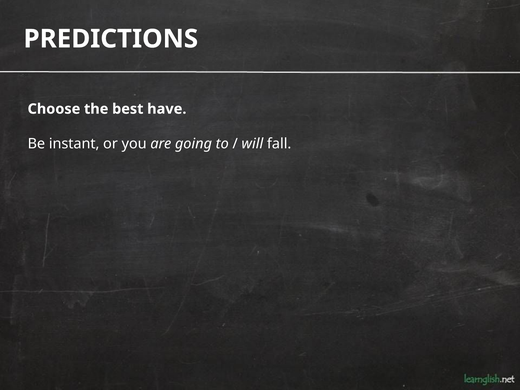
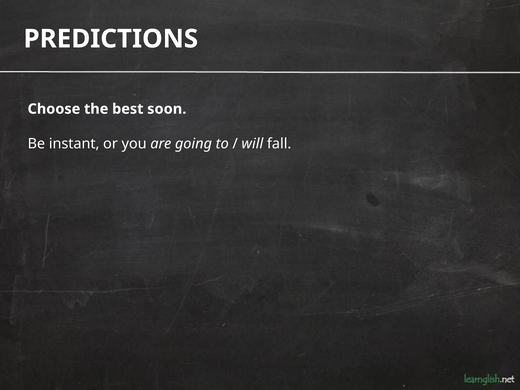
have: have -> soon
